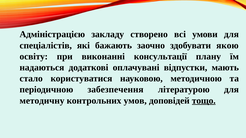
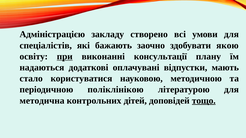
при underline: none -> present
забезпечення: забезпечення -> поліклінікою
методичну: методичну -> методична
умов: умов -> дітей
